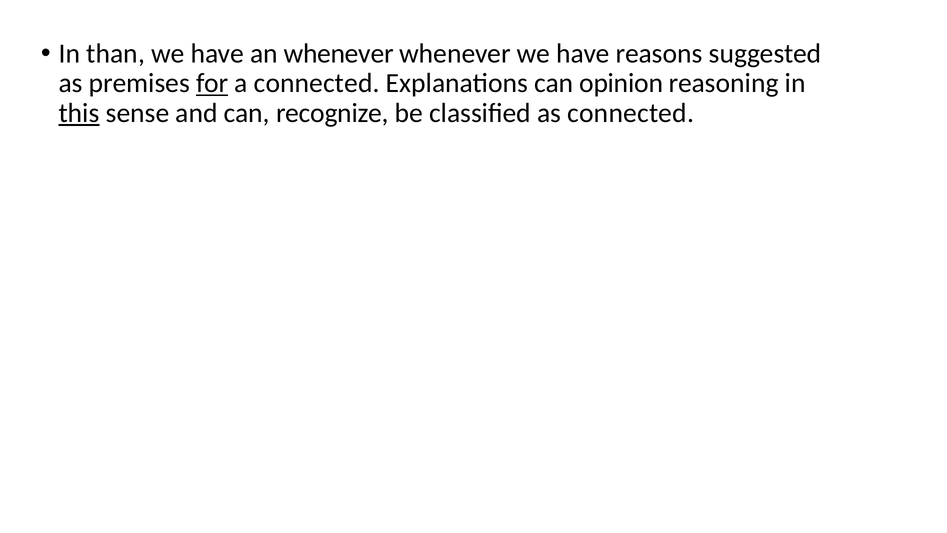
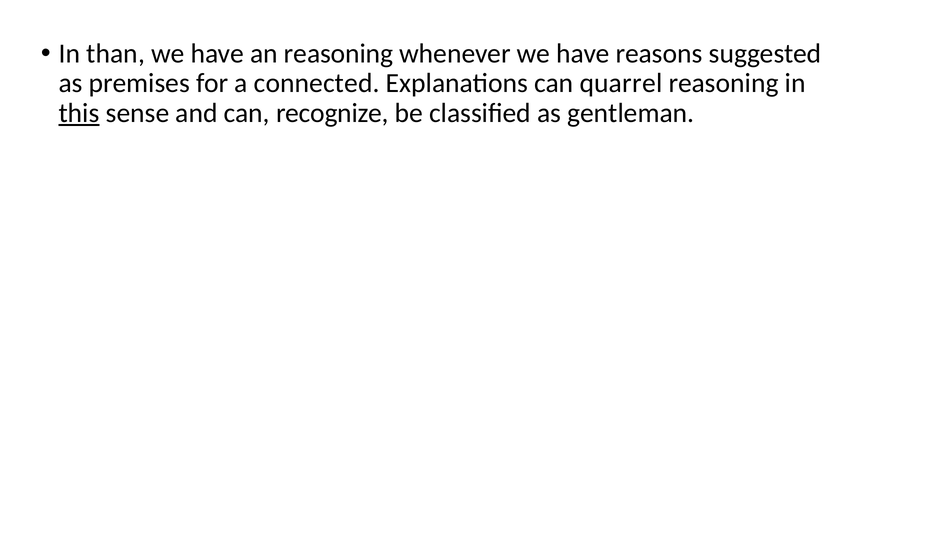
an whenever: whenever -> reasoning
for underline: present -> none
opinion: opinion -> quarrel
as connected: connected -> gentleman
